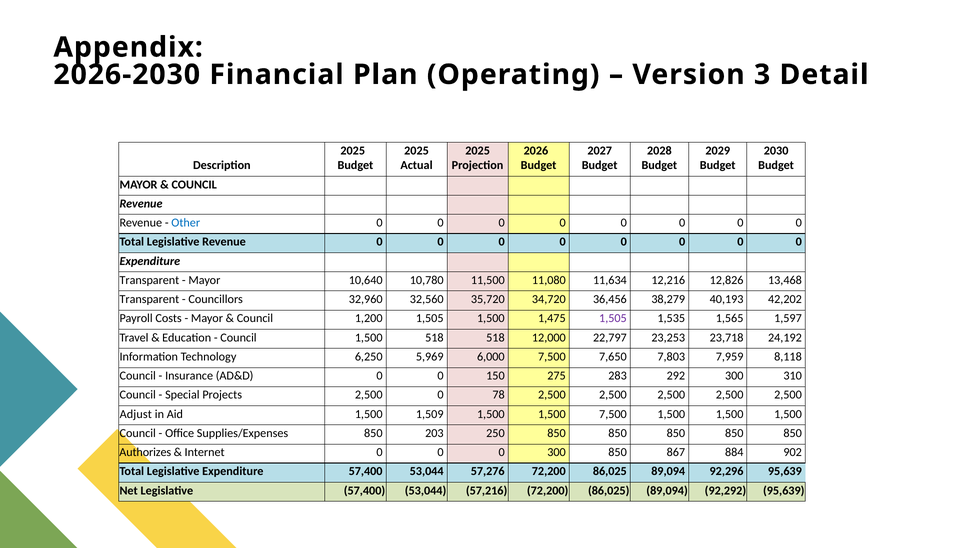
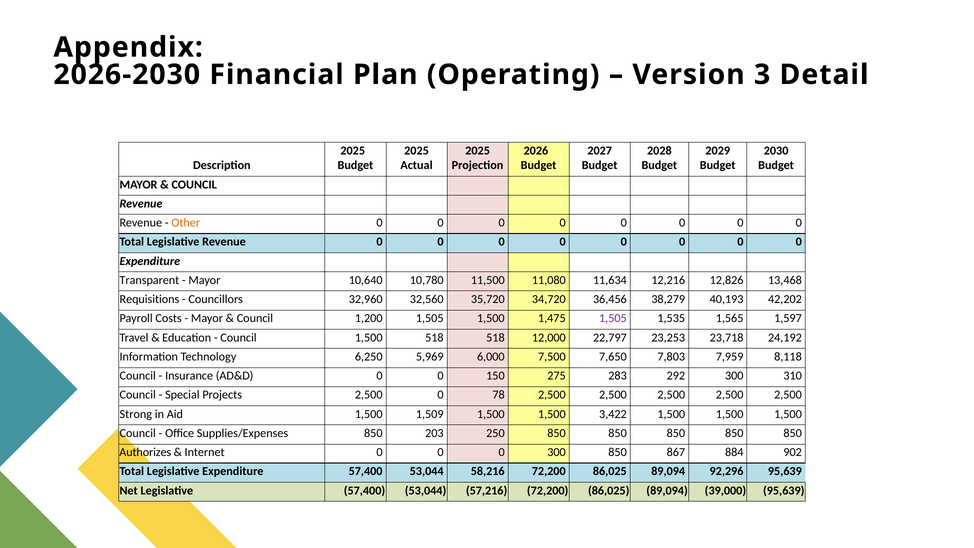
Other colour: blue -> orange
Transparent at (149, 299): Transparent -> Requisitions
Adjust: Adjust -> Strong
1,500 7,500: 7,500 -> 3,422
57,276: 57,276 -> 58,216
92,292: 92,292 -> 39,000
